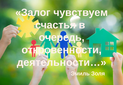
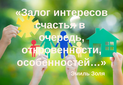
чувствуем: чувствуем -> интересов
деятельности…: деятельности… -> особенностей…
